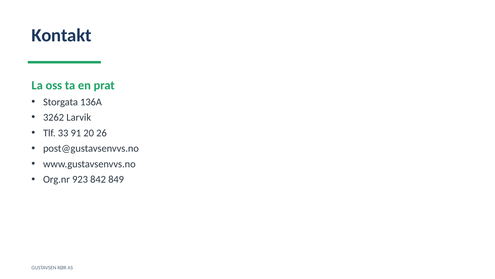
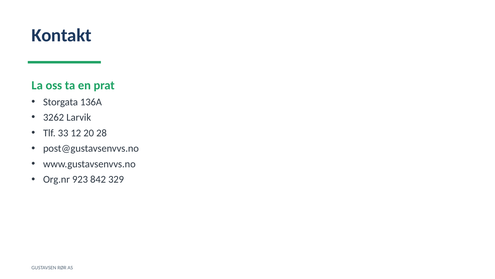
91: 91 -> 12
26: 26 -> 28
849: 849 -> 329
